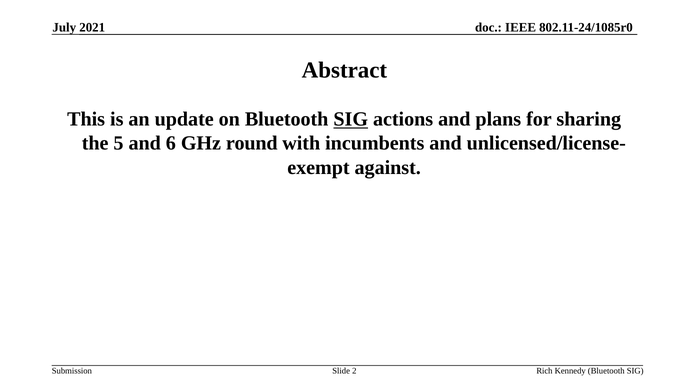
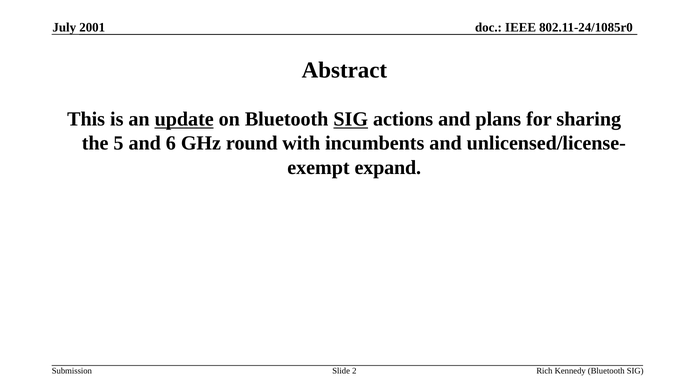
2021: 2021 -> 2001
update underline: none -> present
against: against -> expand
